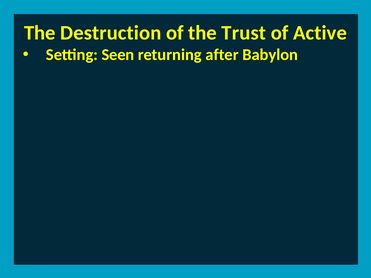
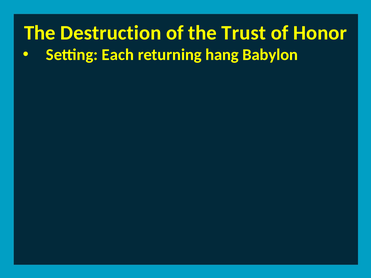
Active: Active -> Honor
Seen: Seen -> Each
after: after -> hang
